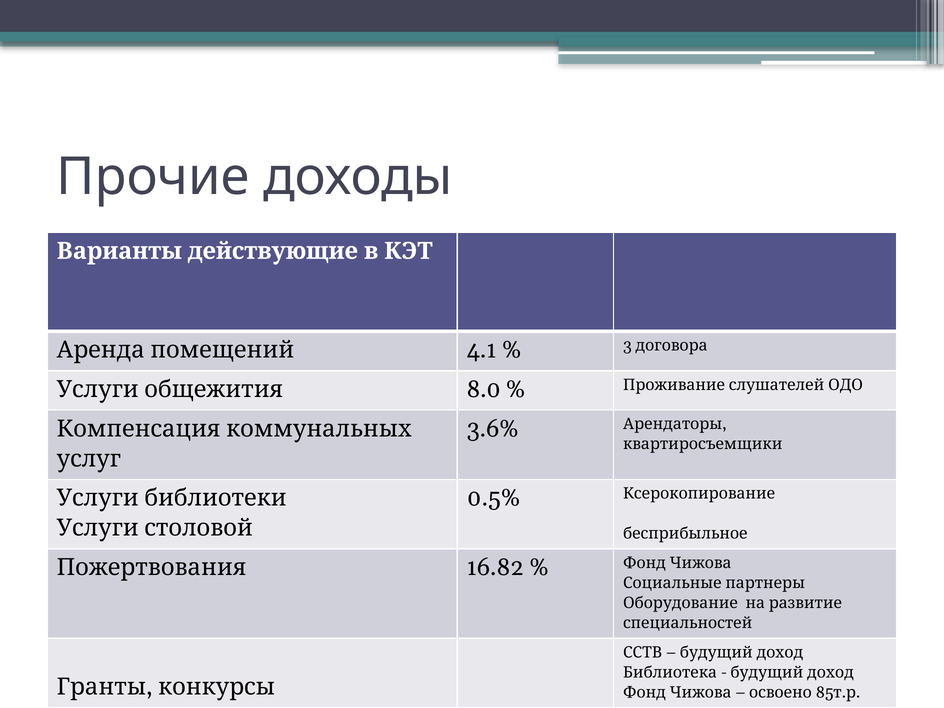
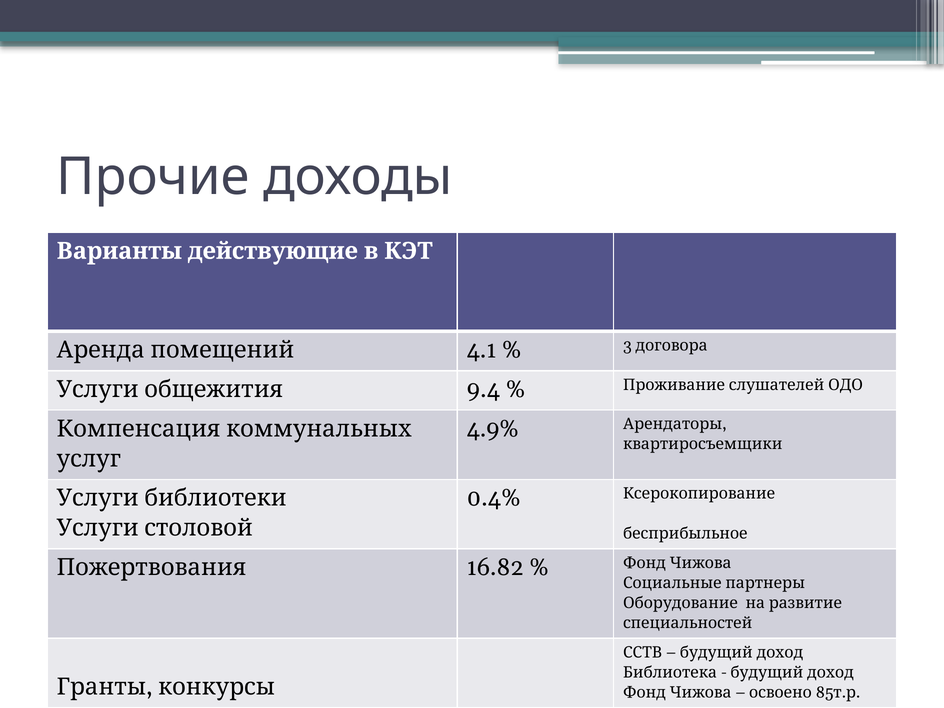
8.0: 8.0 -> 9.4
3.6%: 3.6% -> 4.9%
0.5%: 0.5% -> 0.4%
